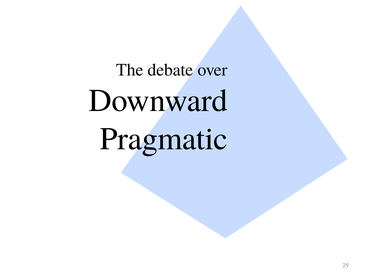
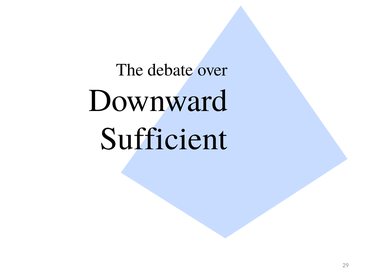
Pragmatic: Pragmatic -> Sufficient
